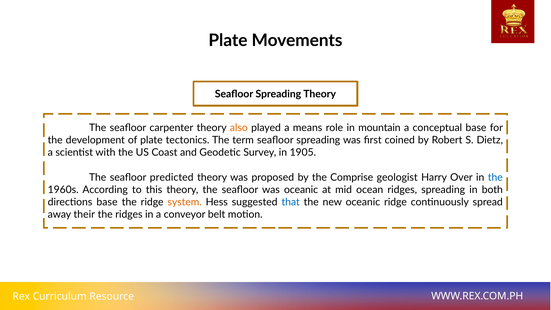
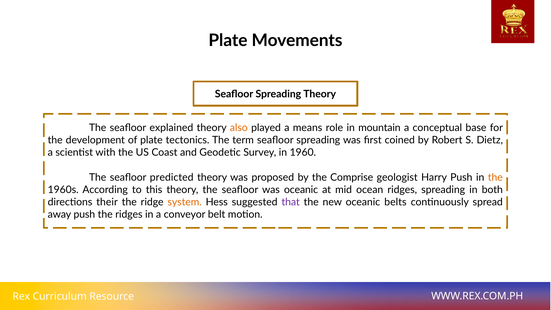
carpenter: carpenter -> explained
1905: 1905 -> 1960
Harry Over: Over -> Push
the at (495, 177) colour: blue -> orange
directions base: base -> their
that colour: blue -> purple
oceanic ridge: ridge -> belts
away their: their -> push
